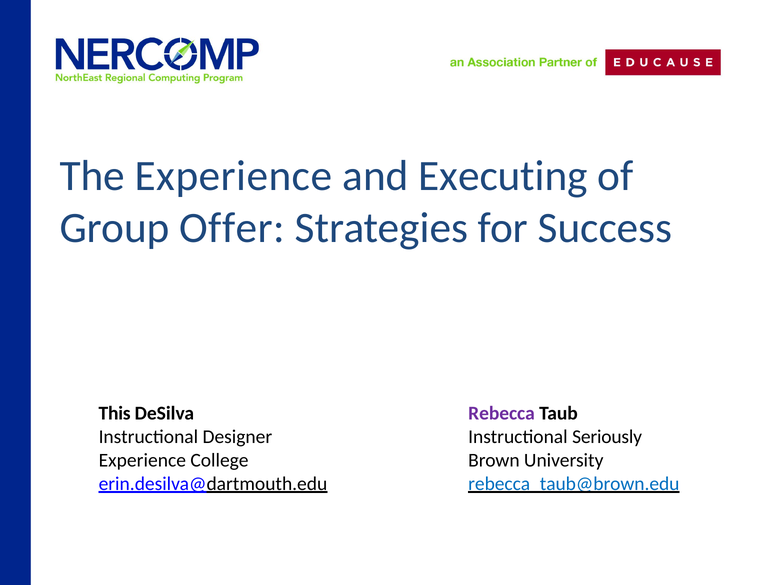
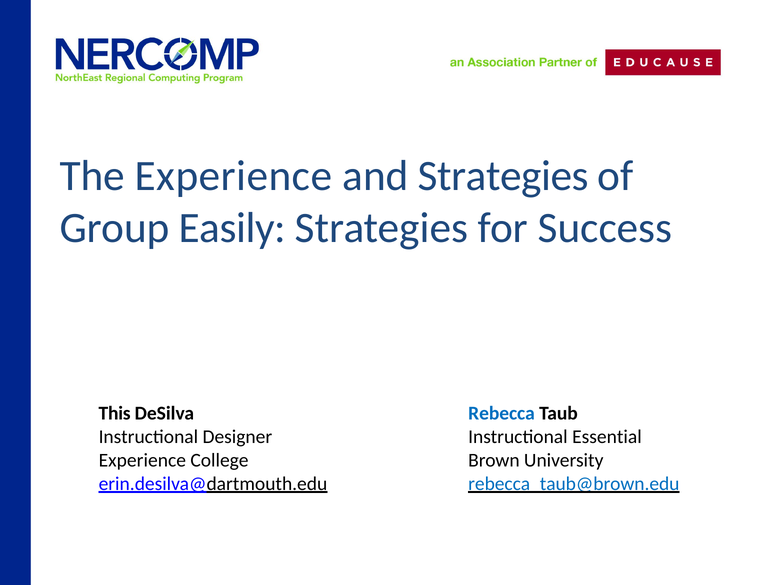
and Executing: Executing -> Strategies
Offer: Offer -> Easily
Rebecca colour: purple -> blue
Seriously: Seriously -> Essential
